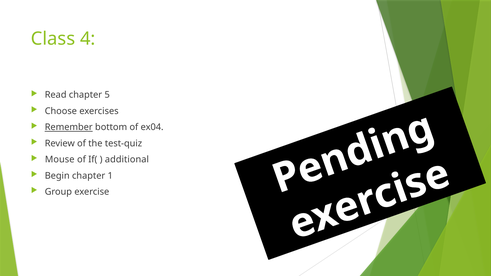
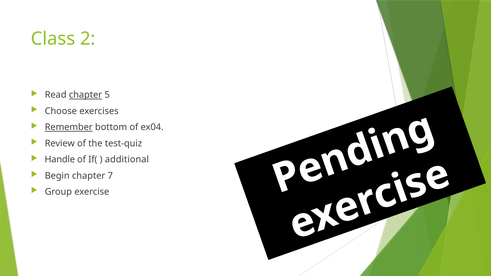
4: 4 -> 2
chapter at (86, 95) underline: none -> present
Mouse: Mouse -> Handle
1: 1 -> 7
